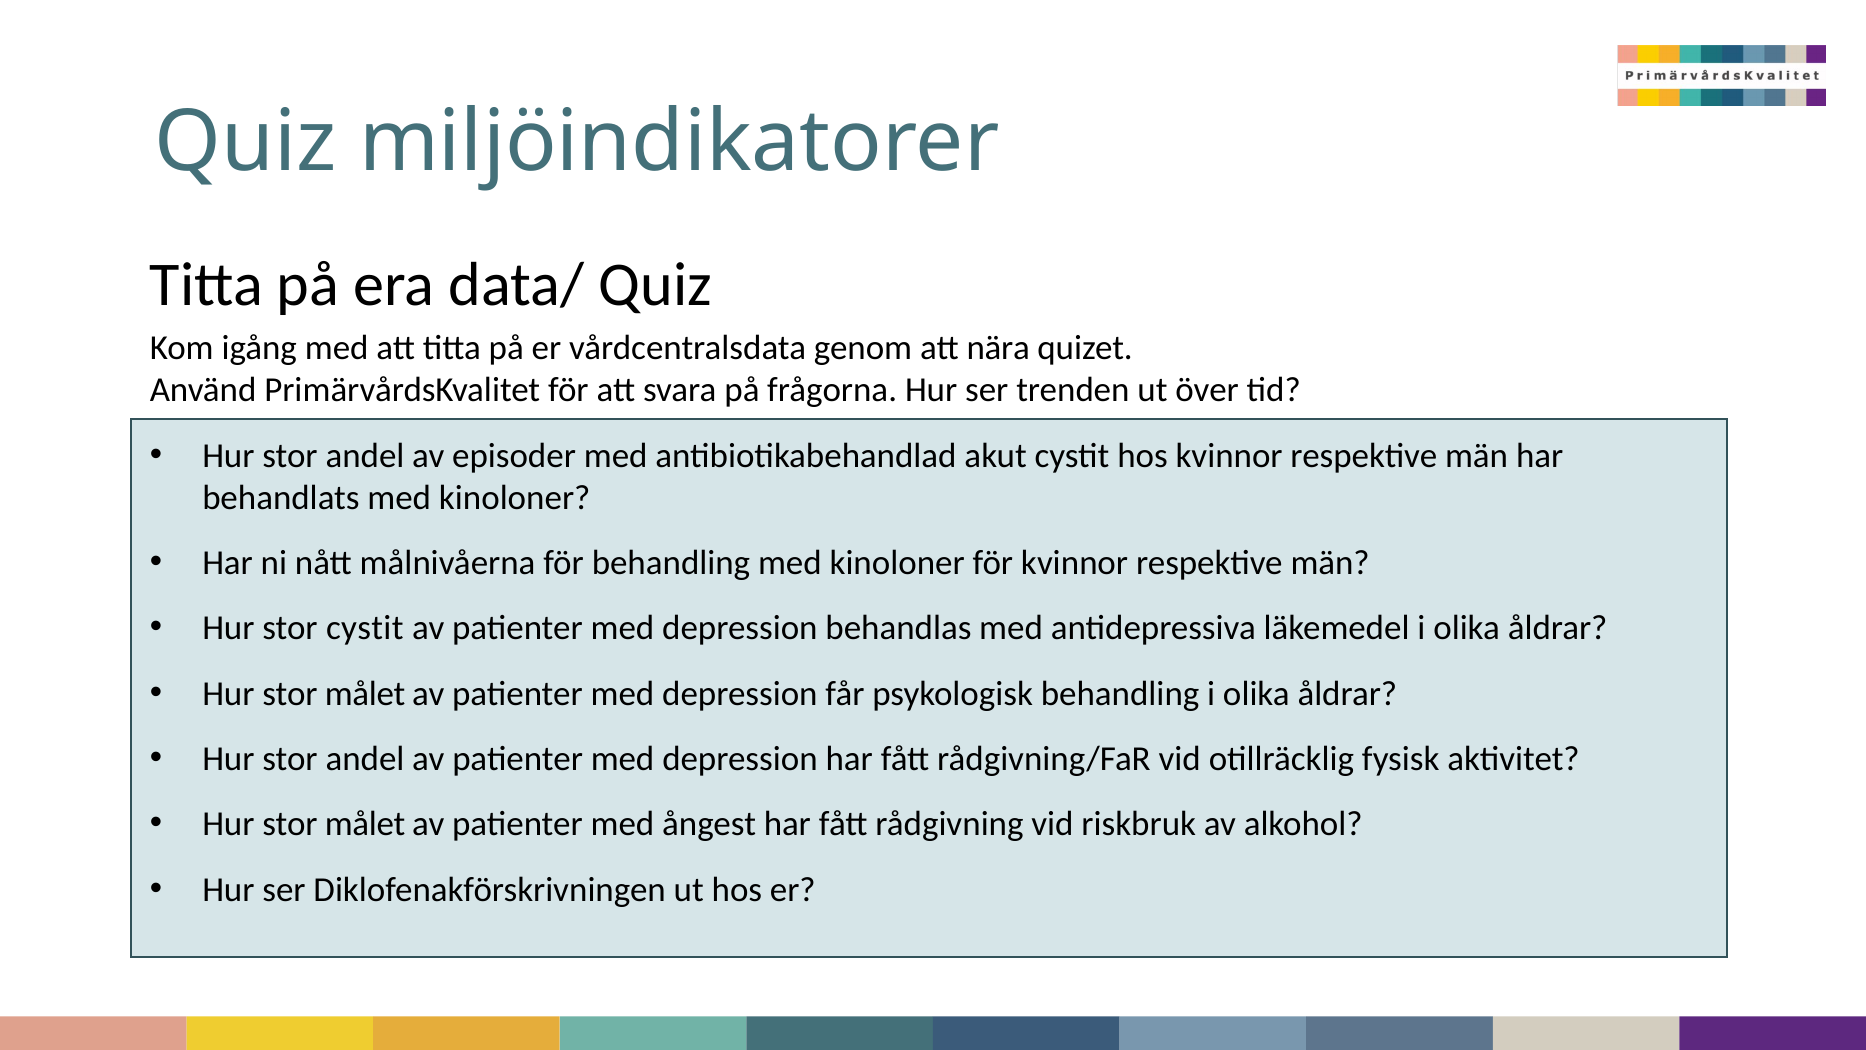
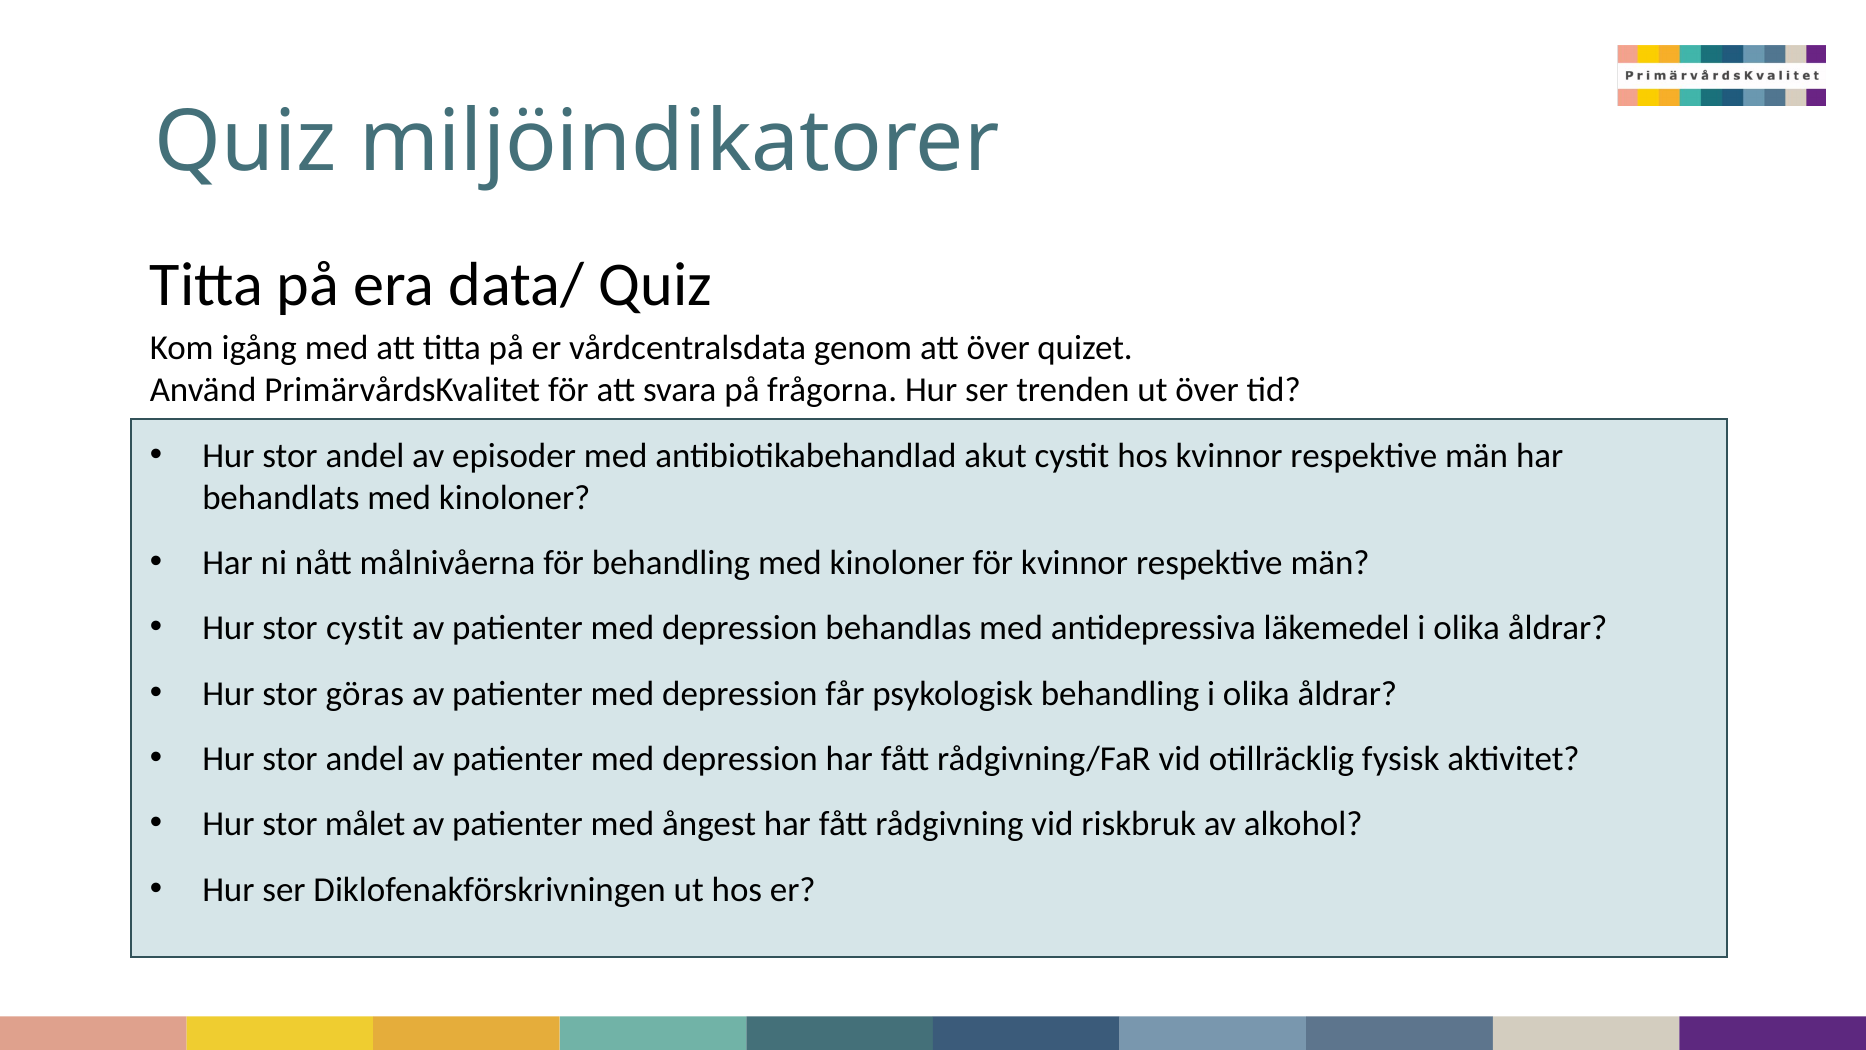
att nära: nära -> över
målet at (365, 693): målet -> göras
